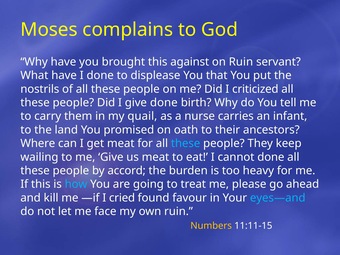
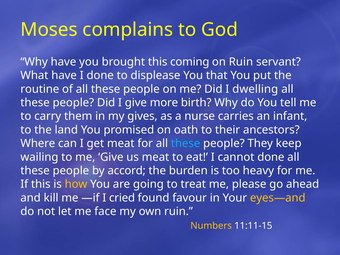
against: against -> coming
nostrils: nostrils -> routine
criticized: criticized -> dwelling
give done: done -> more
quail: quail -> gives
how colour: light blue -> yellow
eyes—and colour: light blue -> yellow
